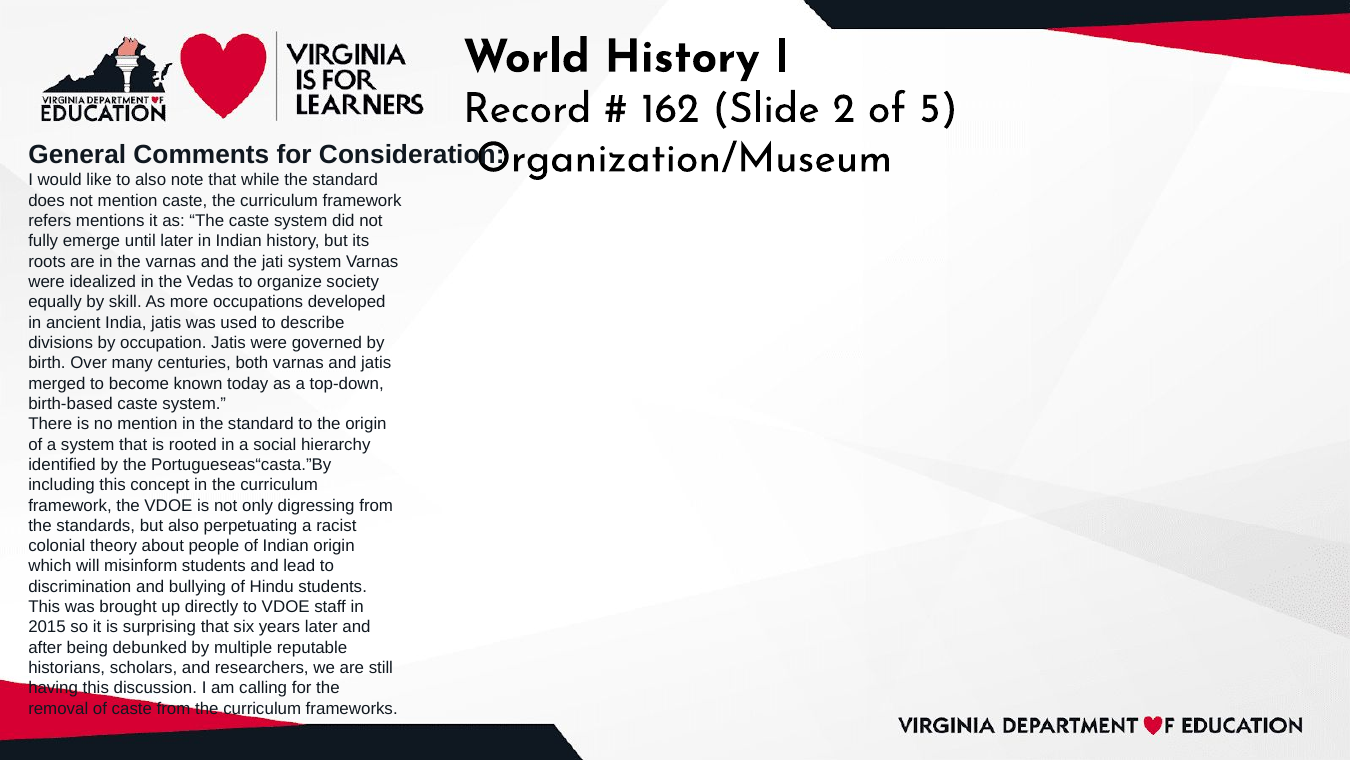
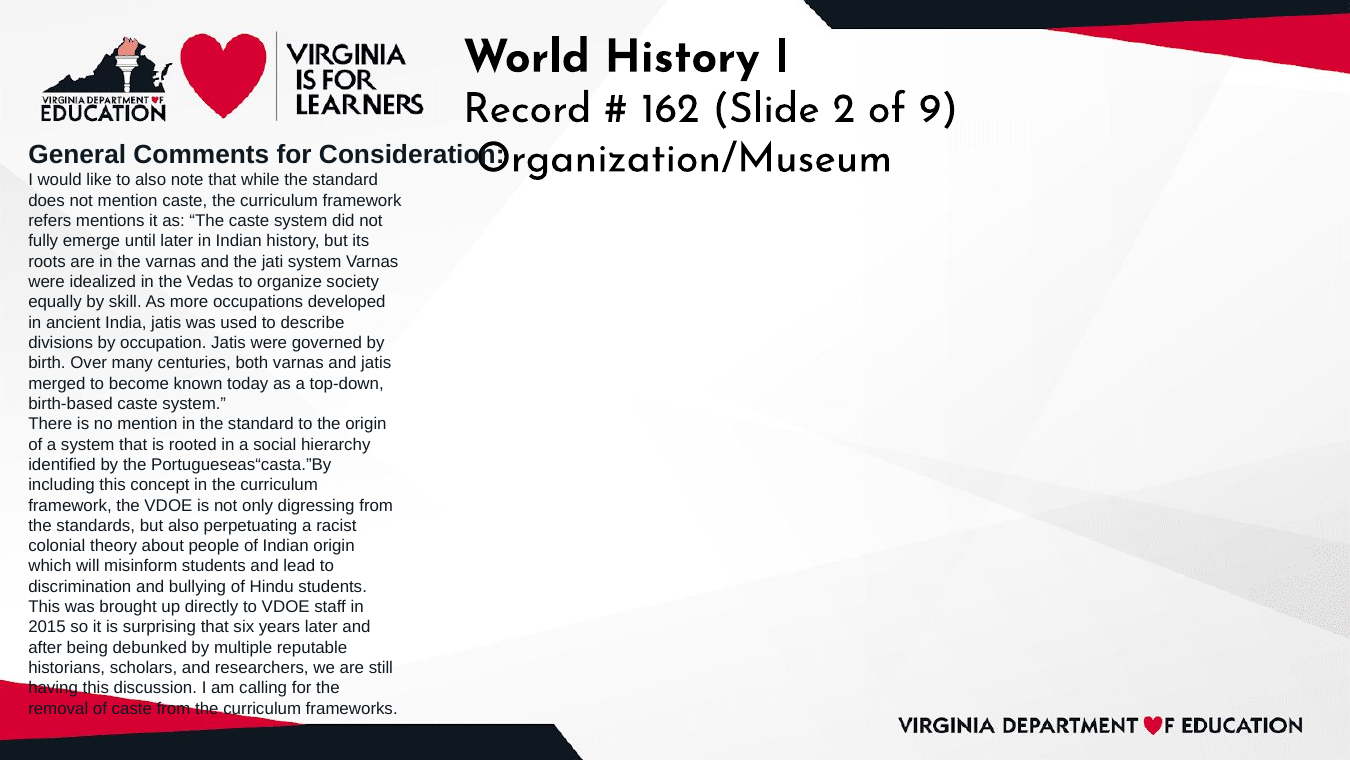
5: 5 -> 9
